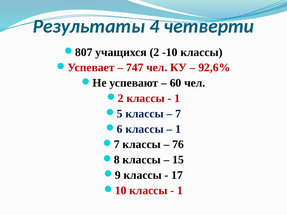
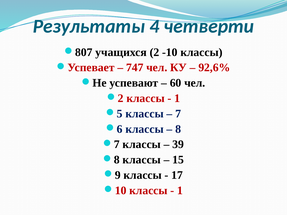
1 at (178, 129): 1 -> 8
76: 76 -> 39
